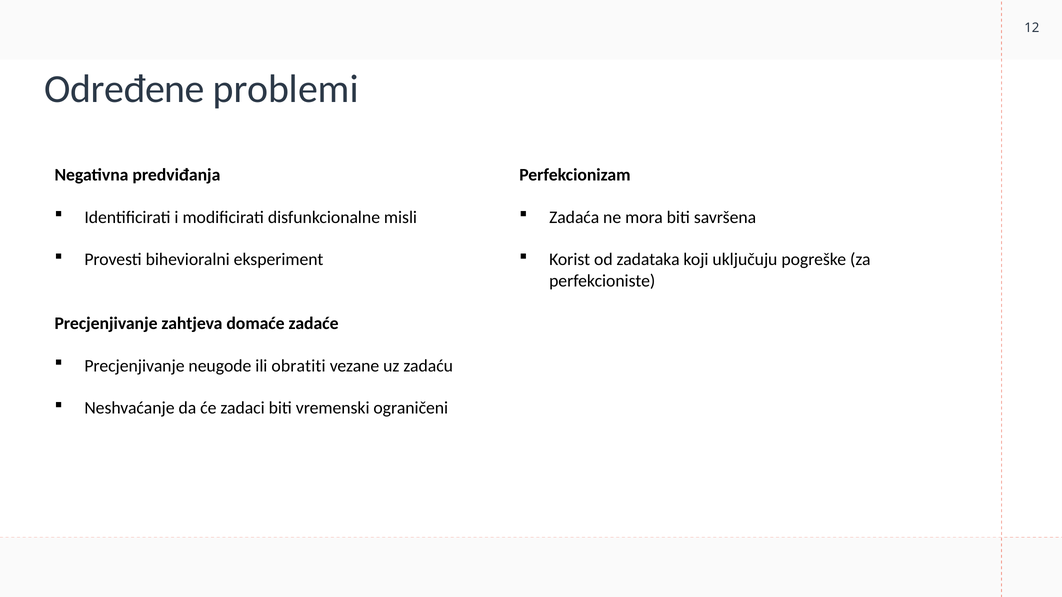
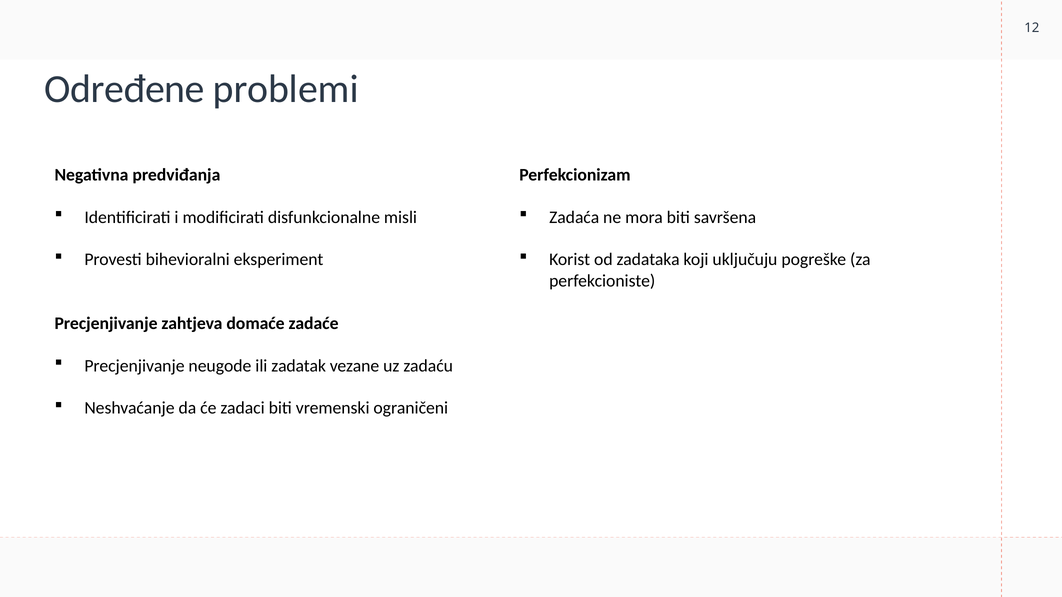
obratiti: obratiti -> zadatak
